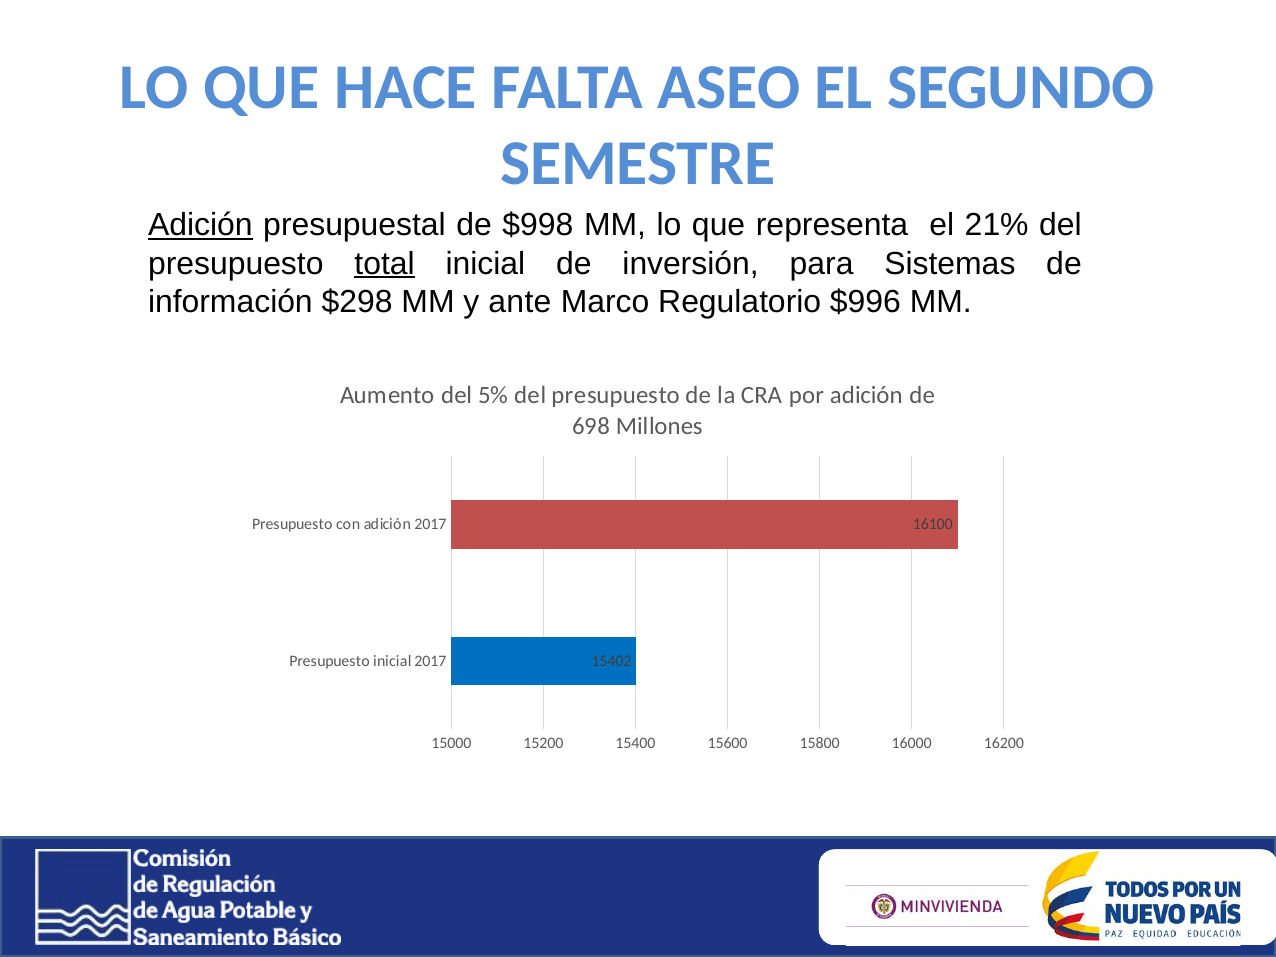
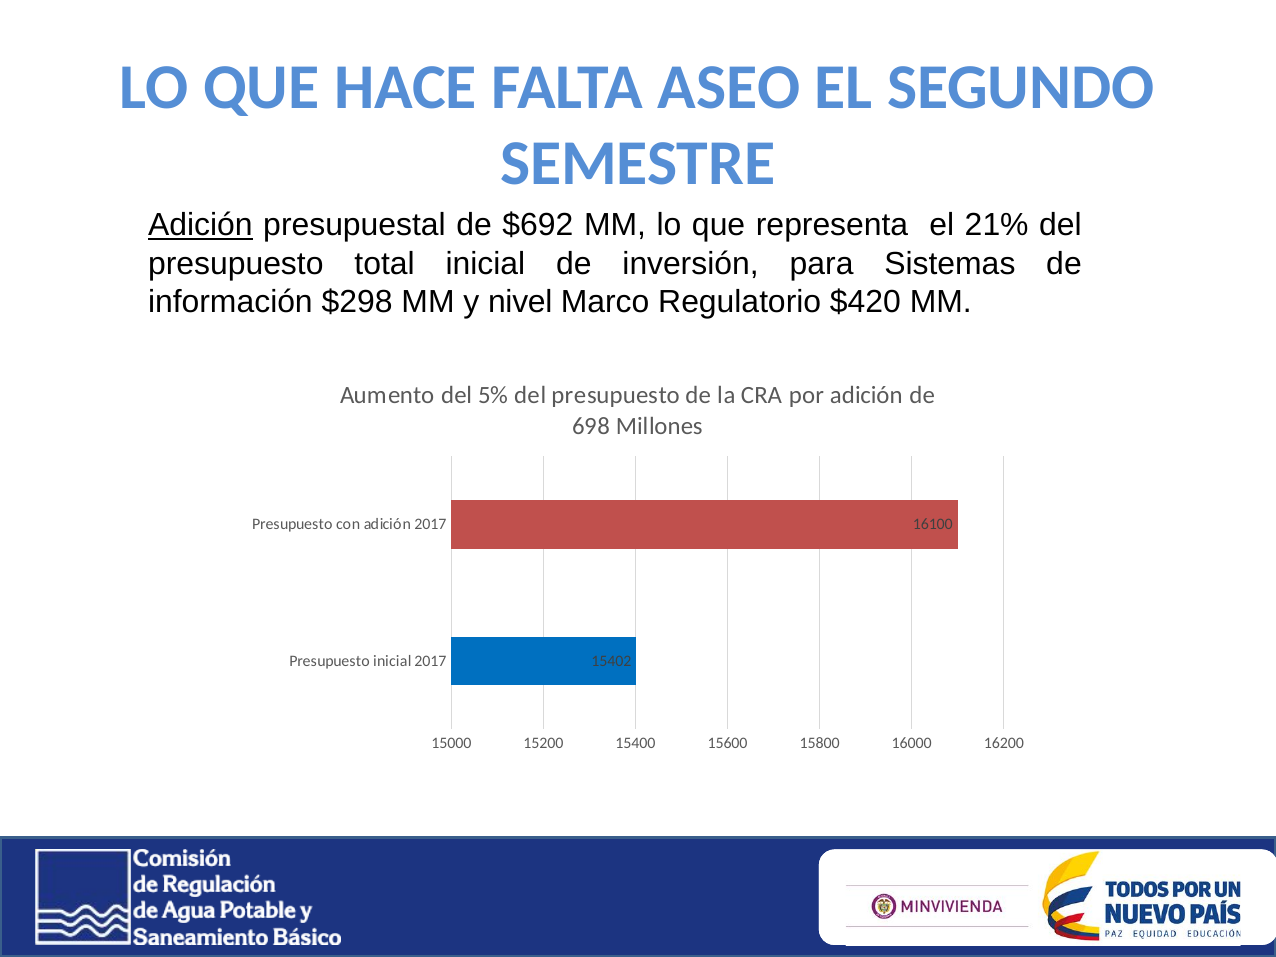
$998: $998 -> $692
total underline: present -> none
ante: ante -> nivel
$996: $996 -> $420
